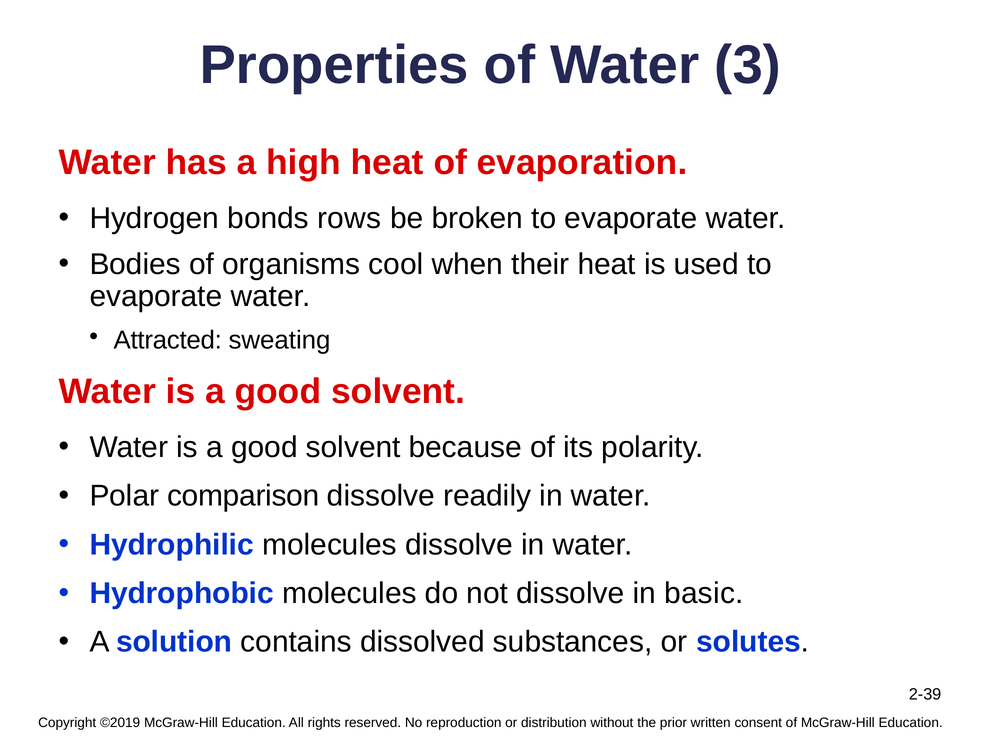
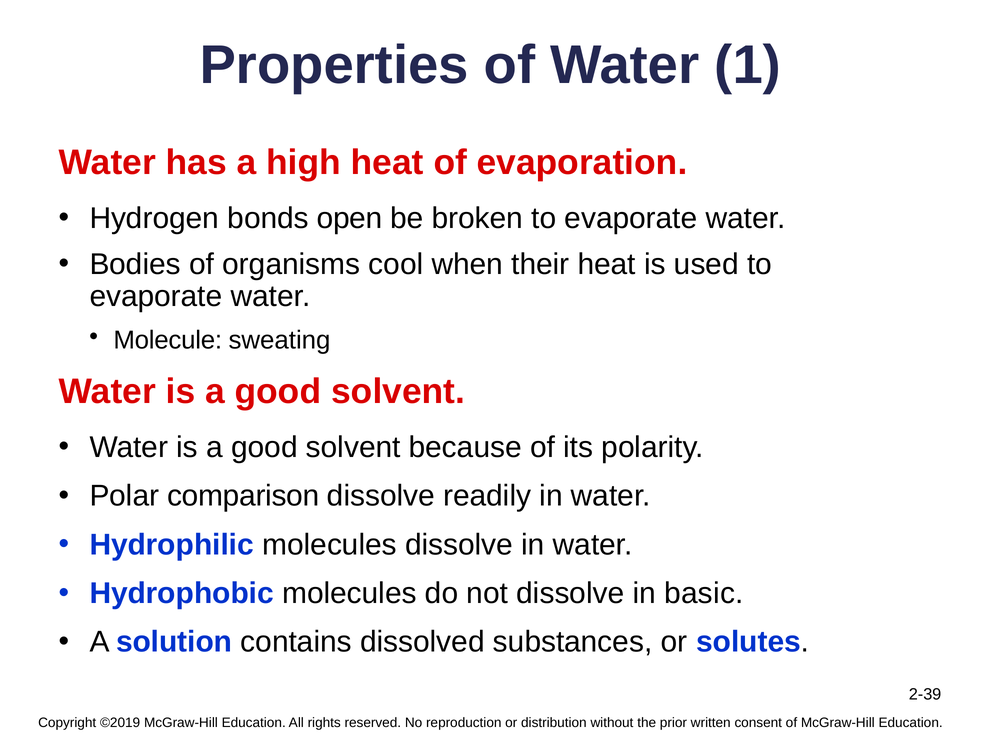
3: 3 -> 1
rows: rows -> open
Attracted: Attracted -> Molecule
